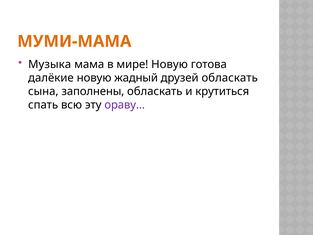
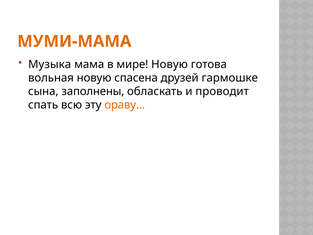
далёкие: далёкие -> вольная
жадный: жадный -> спасена
друзей обласкать: обласкать -> гармошке
крутиться: крутиться -> проводит
ораву… colour: purple -> orange
